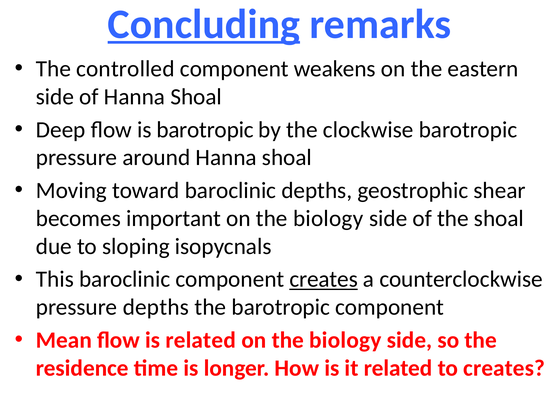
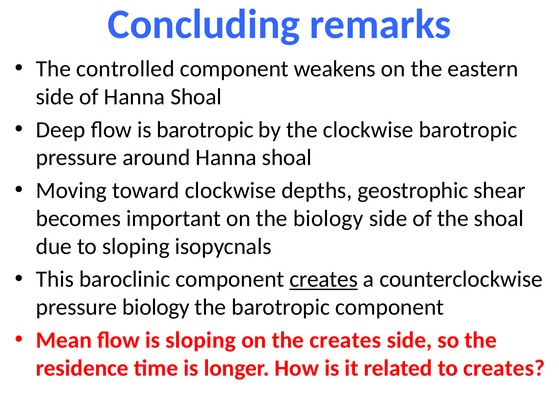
Concluding underline: present -> none
toward baroclinic: baroclinic -> clockwise
pressure depths: depths -> biology
is related: related -> sloping
biology at (345, 340): biology -> creates
